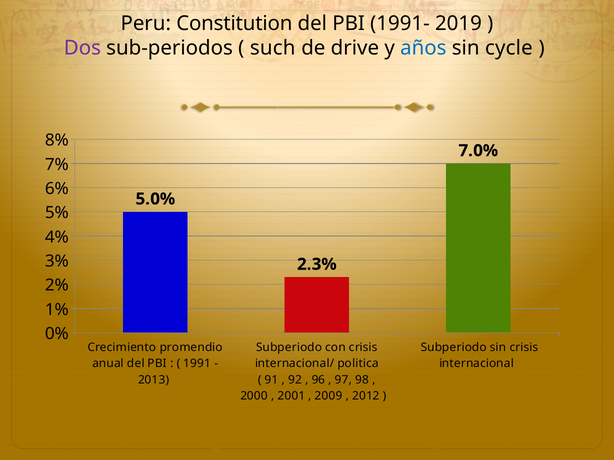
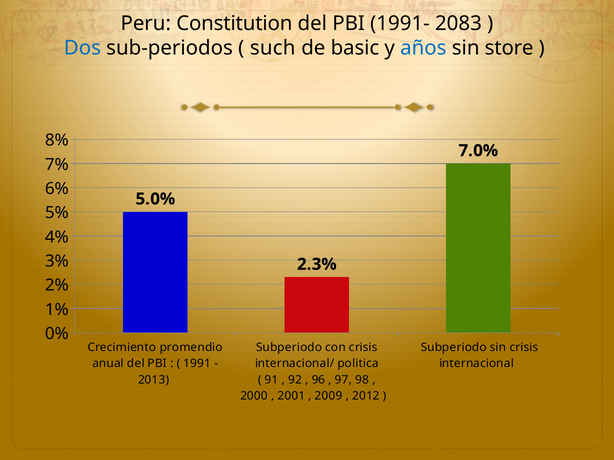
2019: 2019 -> 2083
Dos colour: purple -> blue
drive: drive -> basic
cycle: cycle -> store
